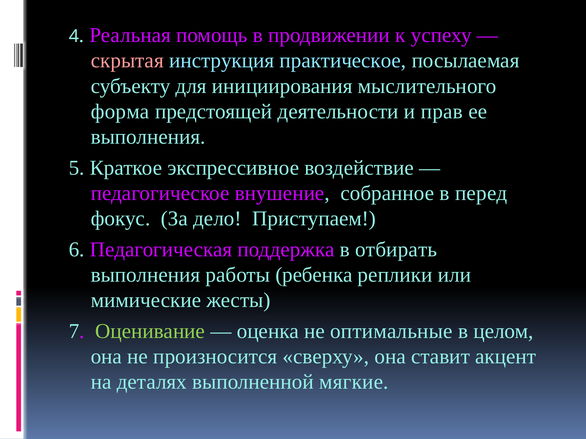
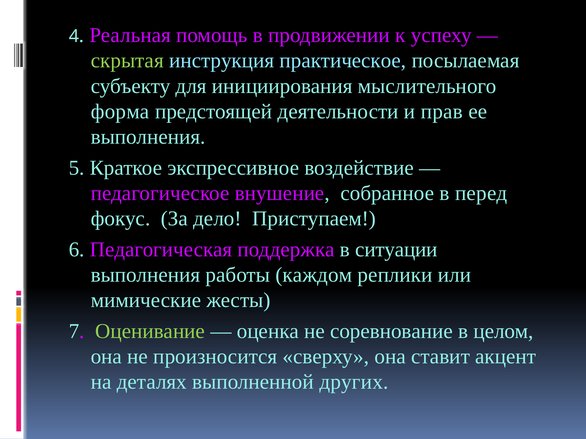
скрытая colour: pink -> light green
отбирать: отбирать -> ситуации
ребенка: ребенка -> каждом
оптимальные: оптимальные -> соревнование
мягкие: мягкие -> других
